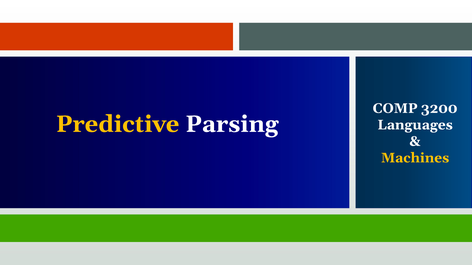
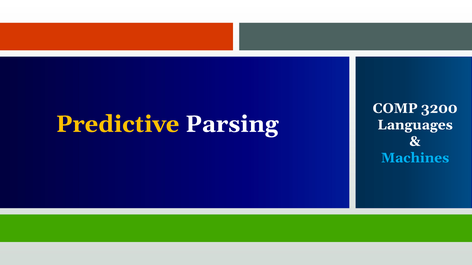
Machines colour: yellow -> light blue
